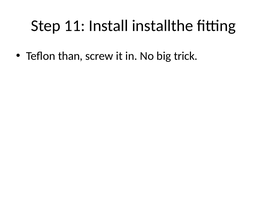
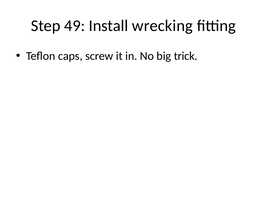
11: 11 -> 49
installthe: installthe -> wrecking
than: than -> caps
